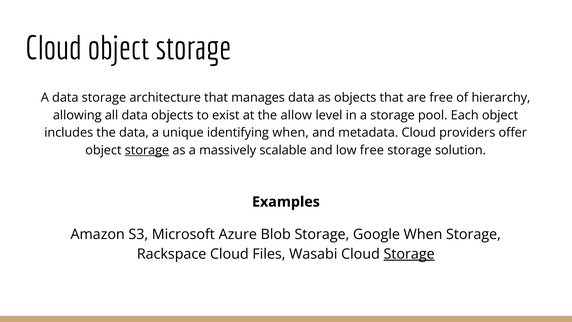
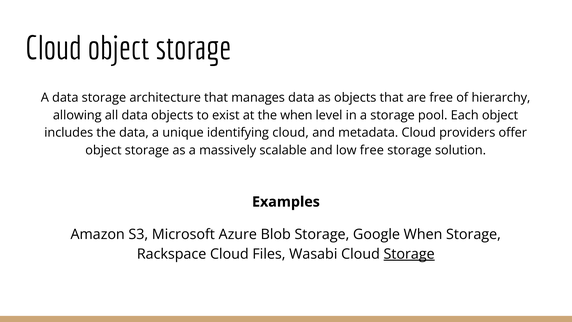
the allow: allow -> when
identifying when: when -> cloud
storage at (147, 150) underline: present -> none
